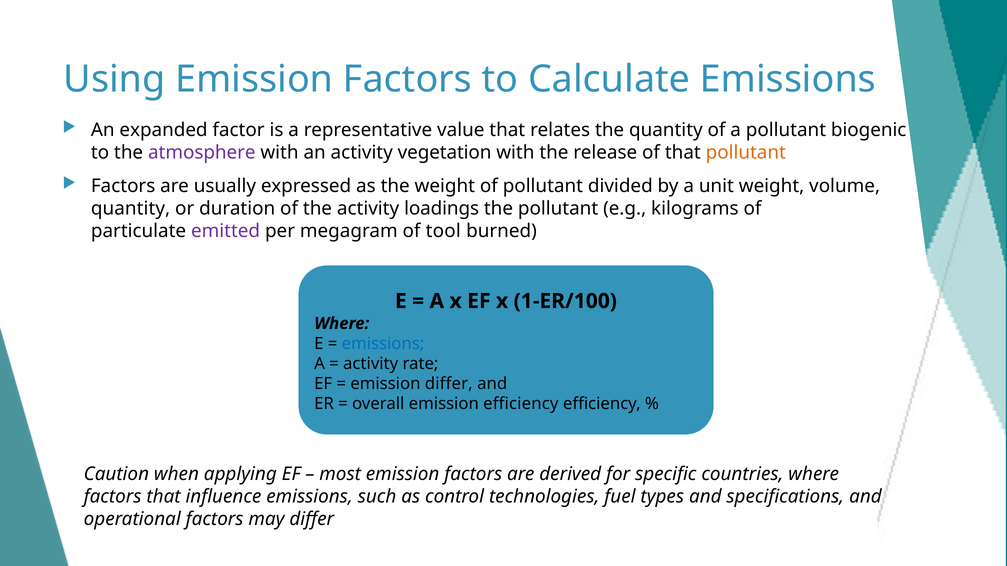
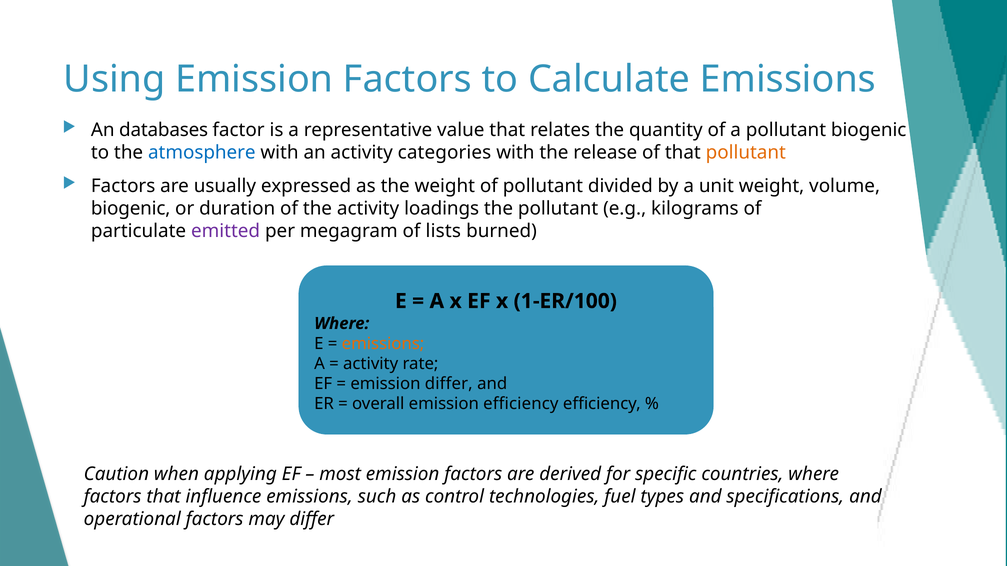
expanded: expanded -> databases
atmosphere colour: purple -> blue
vegetation: vegetation -> categories
quantity at (131, 209): quantity -> biogenic
tool: tool -> lists
emissions at (383, 344) colour: blue -> orange
